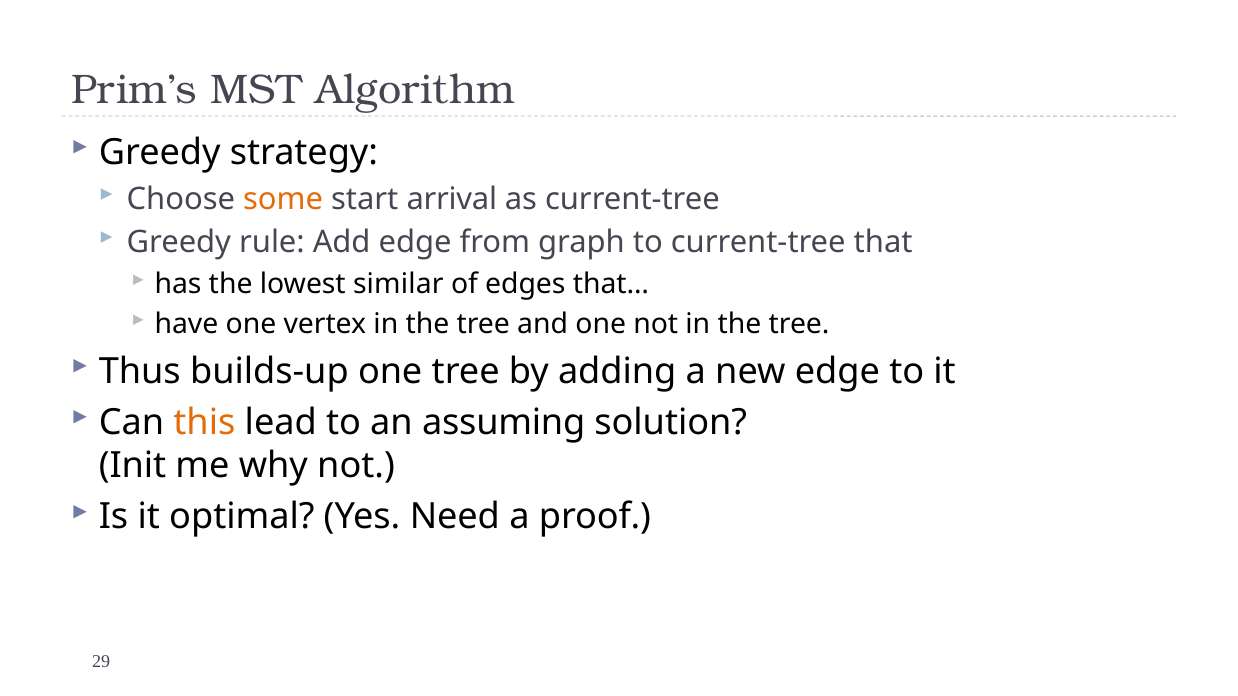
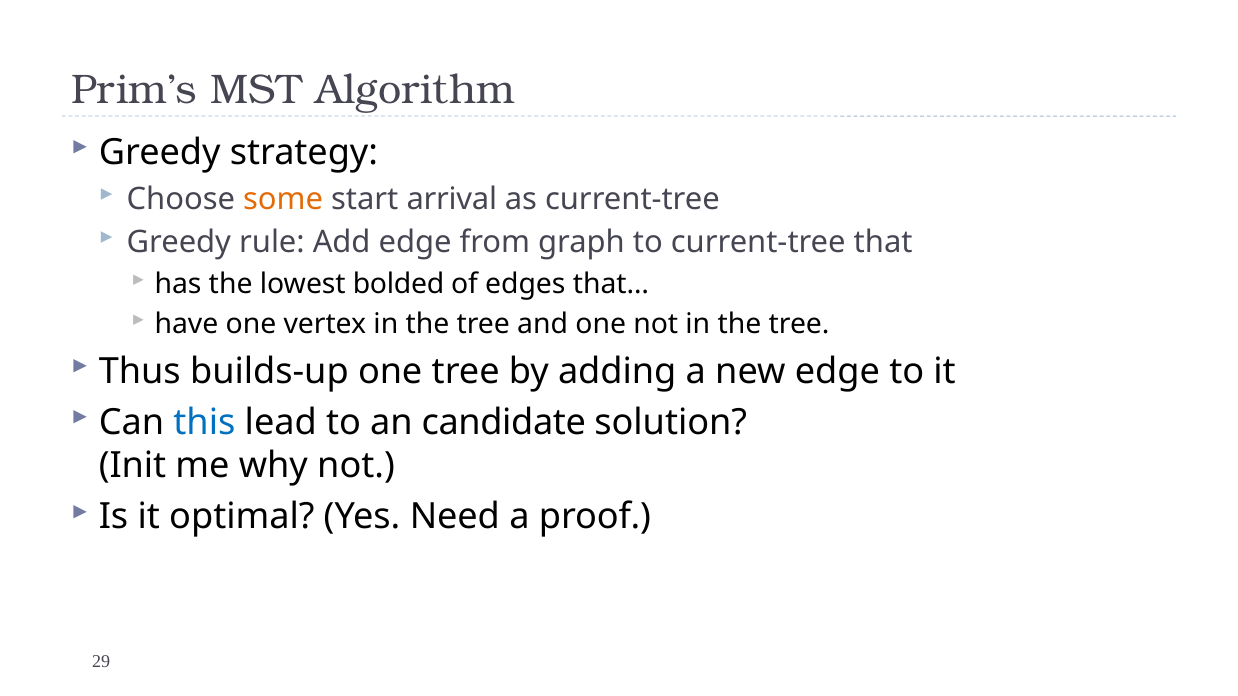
similar: similar -> bolded
this colour: orange -> blue
assuming: assuming -> candidate
